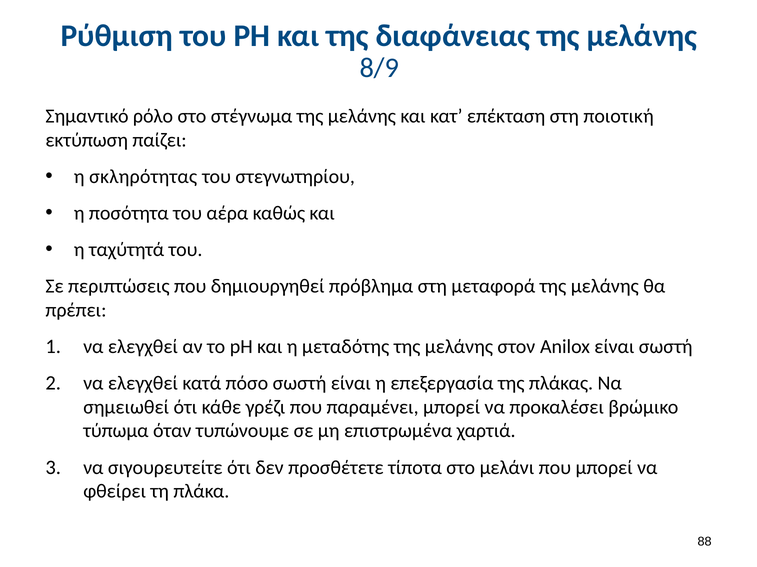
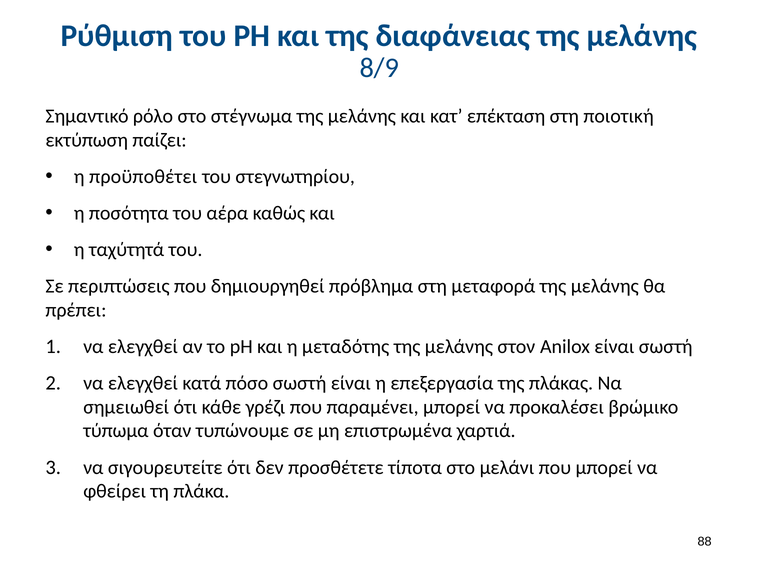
σκληρότητας: σκληρότητας -> προϋποθέτει
